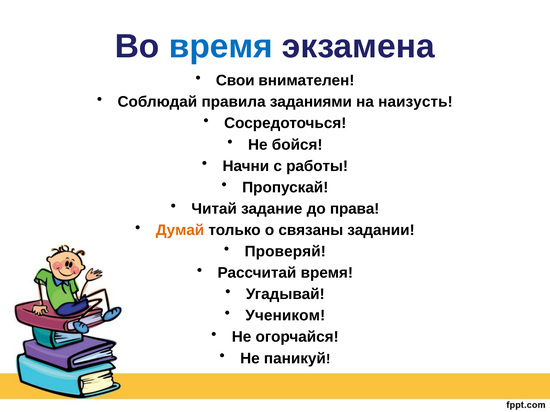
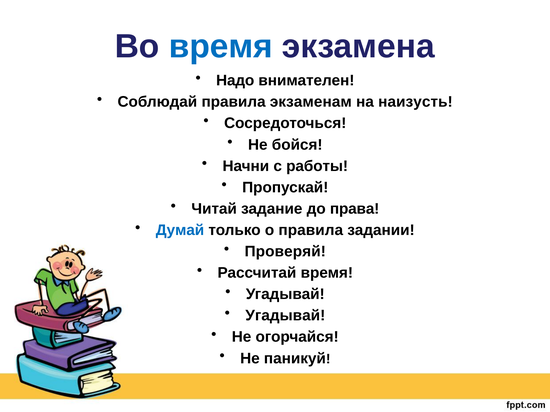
Свои: Свои -> Надо
заданиями: заданиями -> экзаменам
Думай colour: orange -> blue
о связаны: связаны -> правила
Учеником at (285, 316): Учеником -> Угадывай
